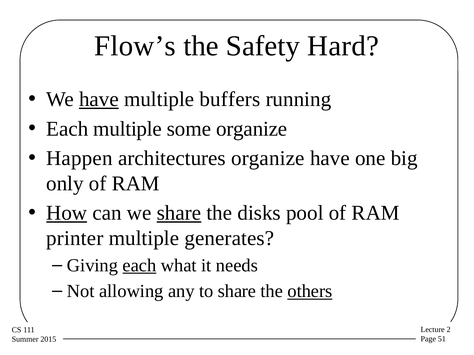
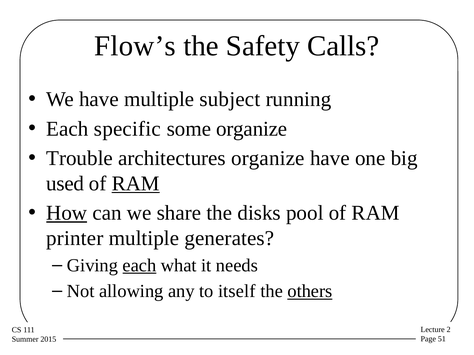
Hard: Hard -> Calls
have at (99, 99) underline: present -> none
buffers: buffers -> subject
Each multiple: multiple -> specific
Happen: Happen -> Trouble
only: only -> used
RAM at (136, 184) underline: none -> present
share at (179, 213) underline: present -> none
to share: share -> itself
